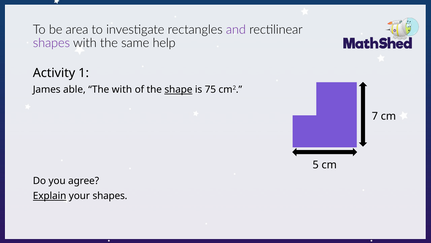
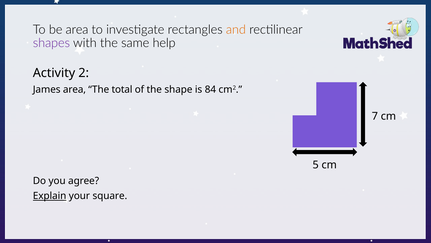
and colour: purple -> orange
1: 1 -> 2
James able: able -> area
The with: with -> total
shape underline: present -> none
75: 75 -> 84
your shapes: shapes -> square
